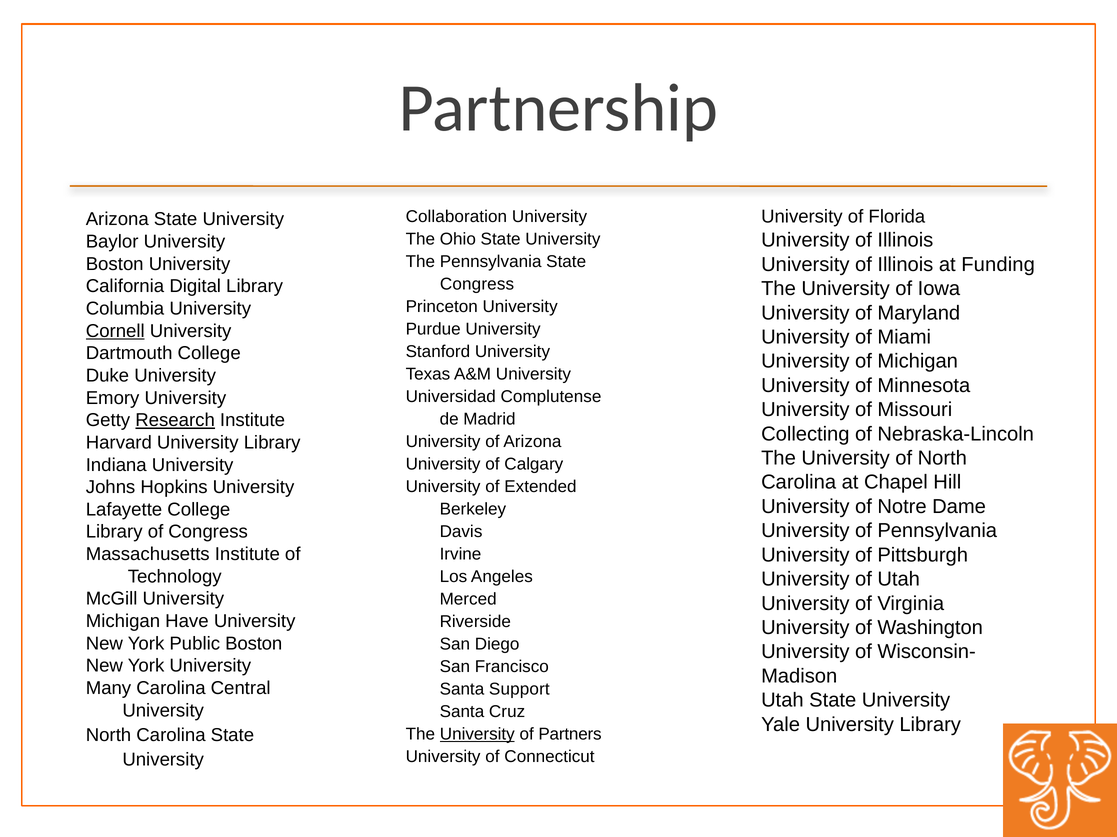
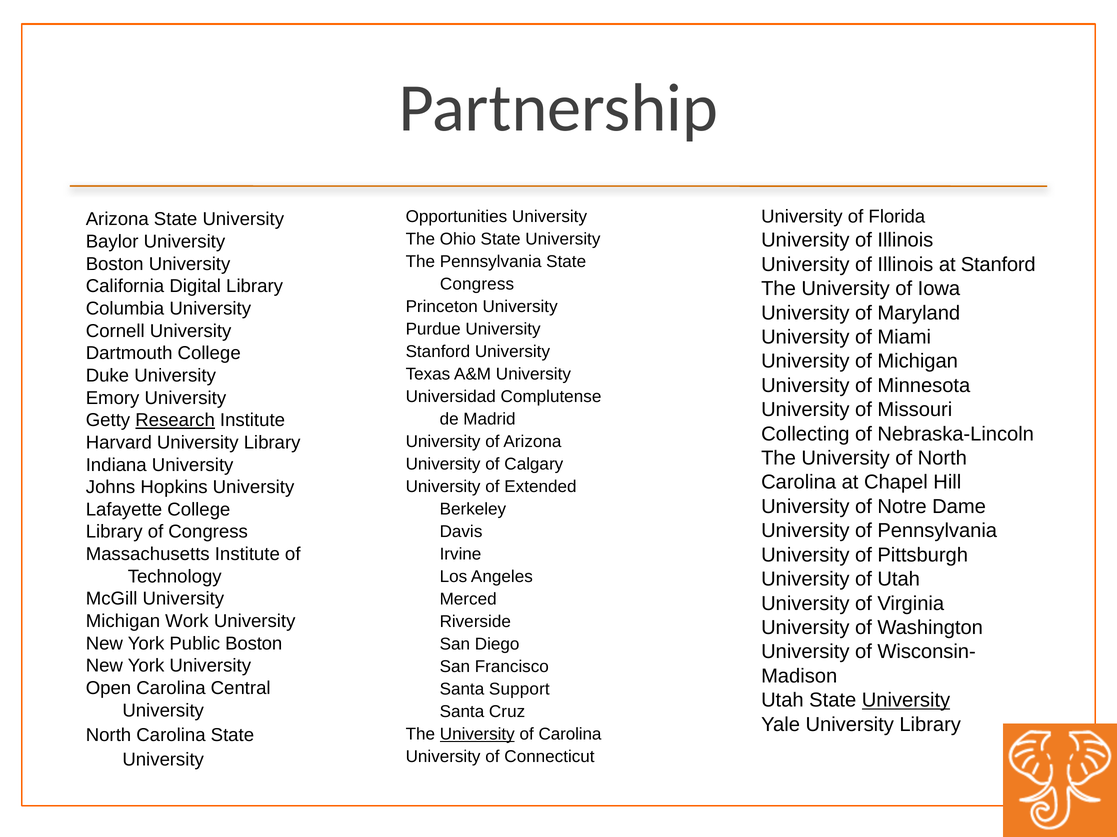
Collaboration: Collaboration -> Opportunities
at Funding: Funding -> Stanford
Cornell underline: present -> none
Have: Have -> Work
Many: Many -> Open
University at (906, 701) underline: none -> present
of Partners: Partners -> Carolina
